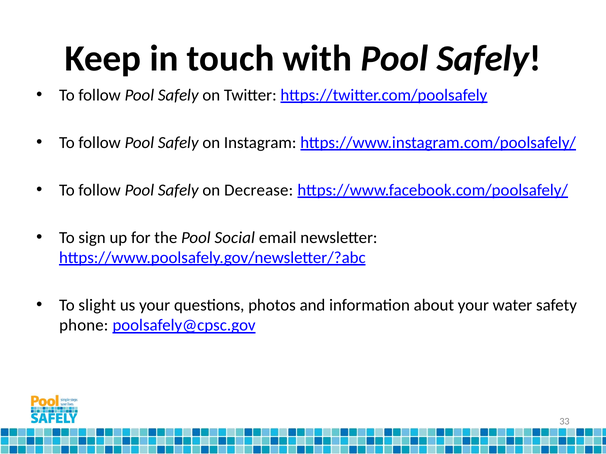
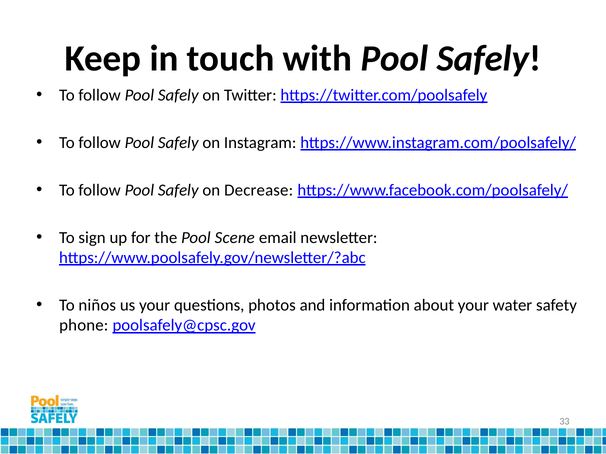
Social: Social -> Scene
slight: slight -> niños
